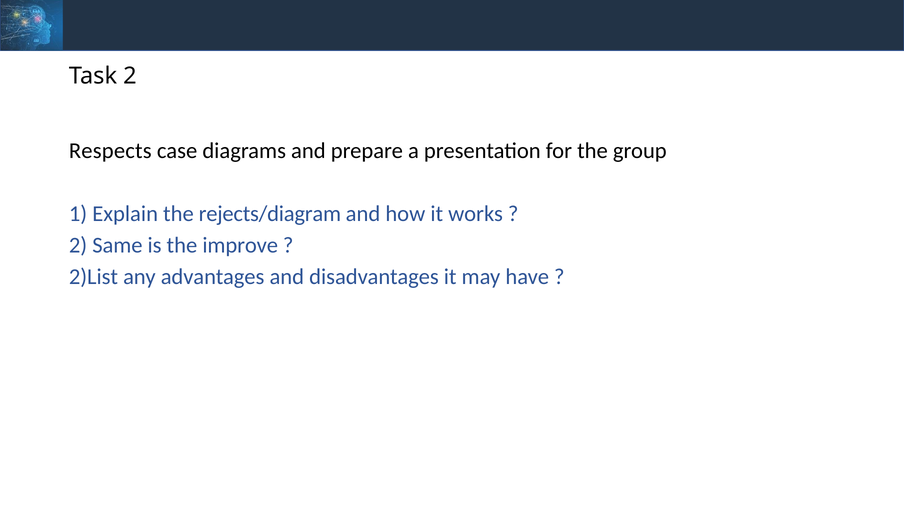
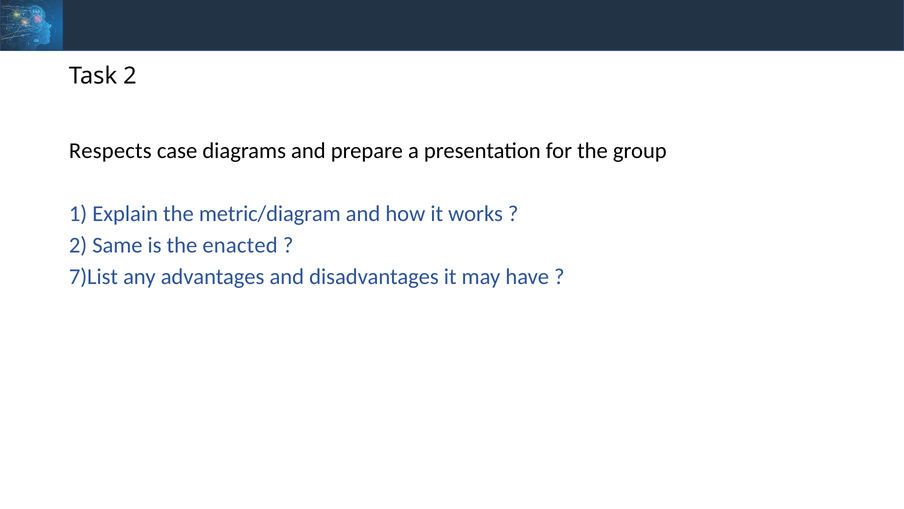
rejects/diagram: rejects/diagram -> metric/diagram
improve: improve -> enacted
2)List: 2)List -> 7)List
